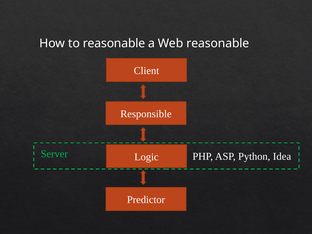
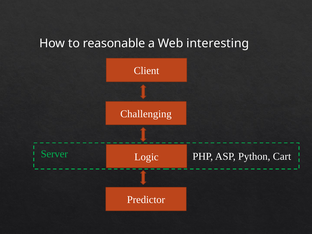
Web reasonable: reasonable -> interesting
Responsible: Responsible -> Challenging
Idea: Idea -> Cart
